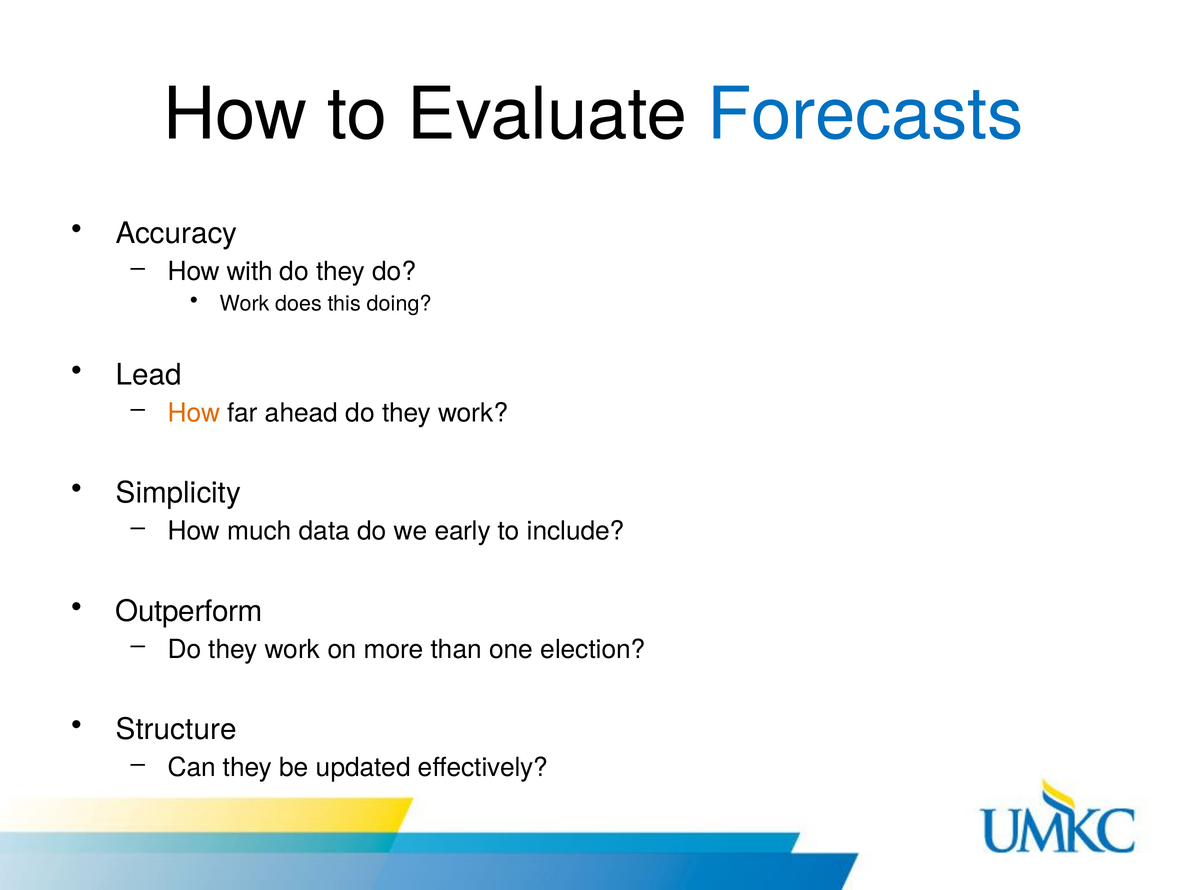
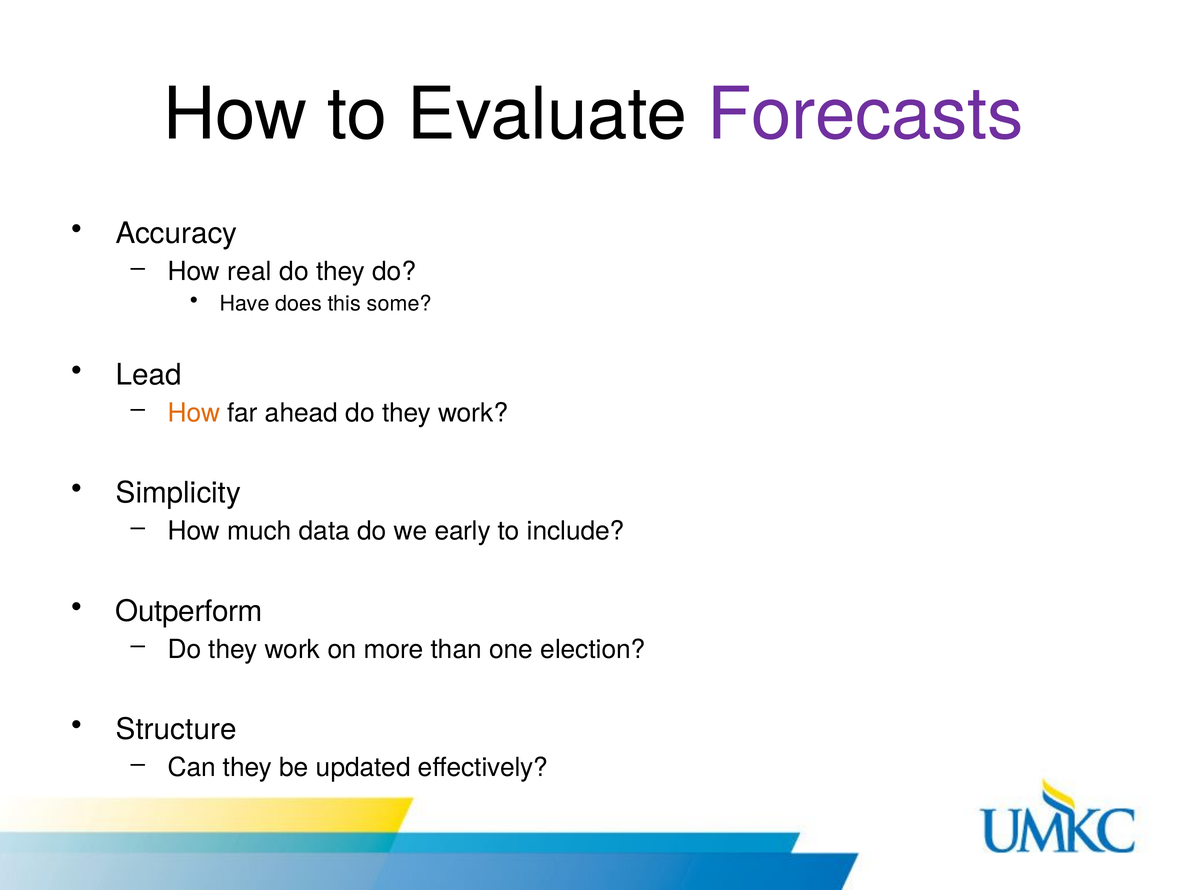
Forecasts colour: blue -> purple
with: with -> real
Work at (245, 304): Work -> Have
doing: doing -> some
